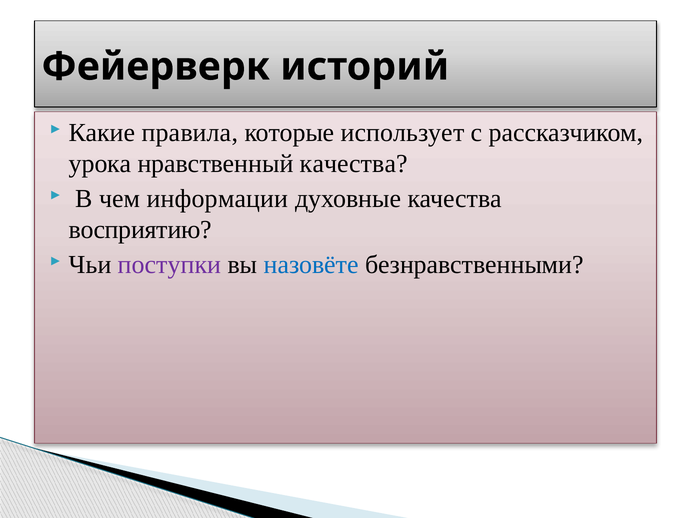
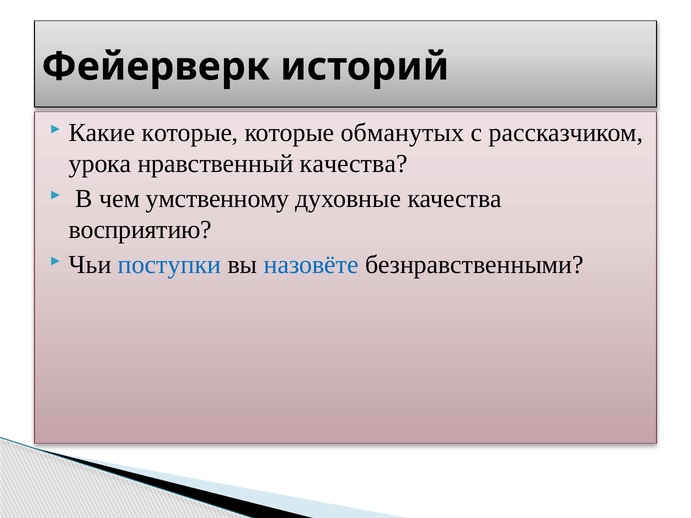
Какие правила: правила -> которые
использует: использует -> обманутых
информации: информации -> умственному
поступки colour: purple -> blue
